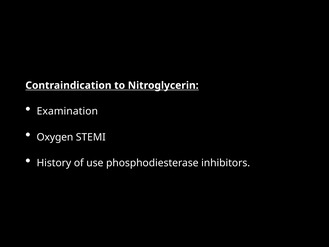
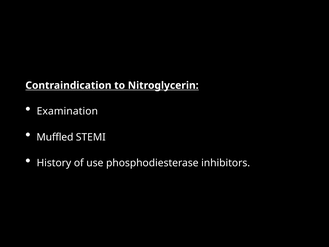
Oxygen: Oxygen -> Muffled
